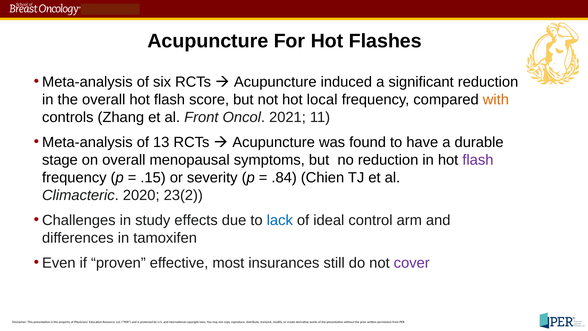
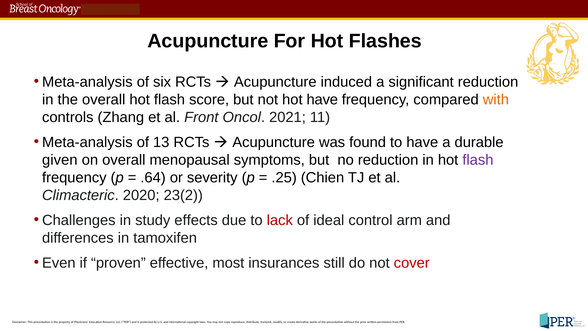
hot local: local -> have
stage: stage -> given
.15: .15 -> .64
.84: .84 -> .25
lack colour: blue -> red
cover colour: purple -> red
